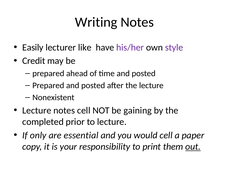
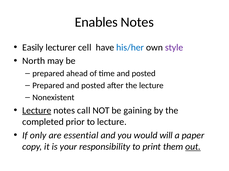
Writing: Writing -> Enables
like: like -> cell
his/her colour: purple -> blue
Credit: Credit -> North
Lecture at (37, 111) underline: none -> present
notes cell: cell -> call
would cell: cell -> will
